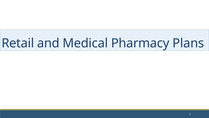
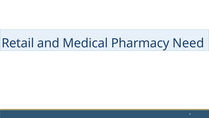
Plans: Plans -> Need
